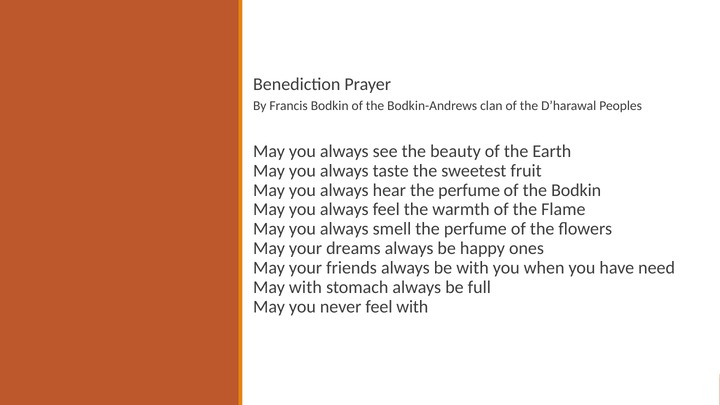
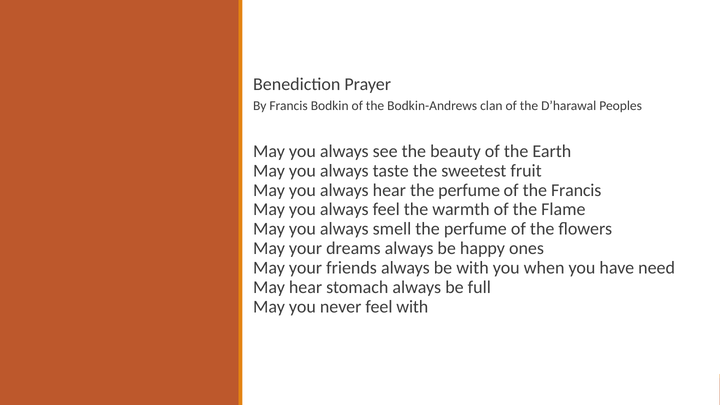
the Bodkin: Bodkin -> Francis
May with: with -> hear
